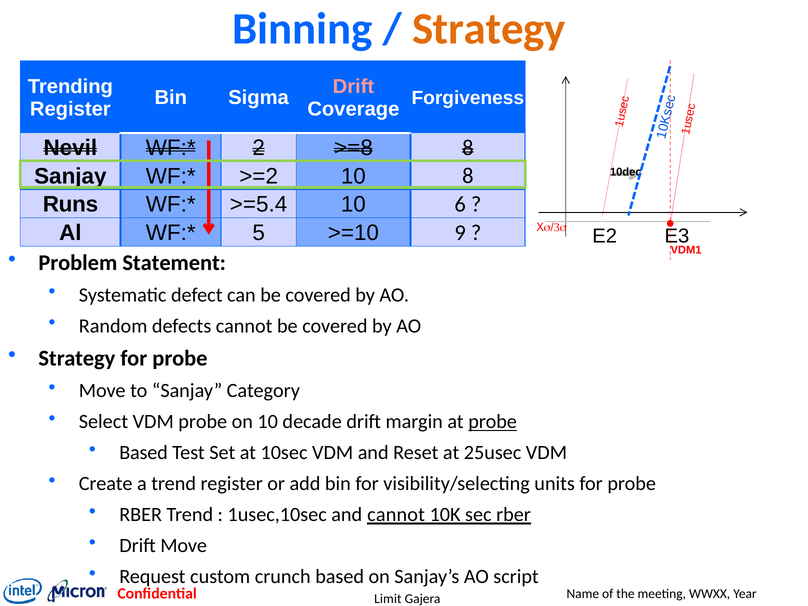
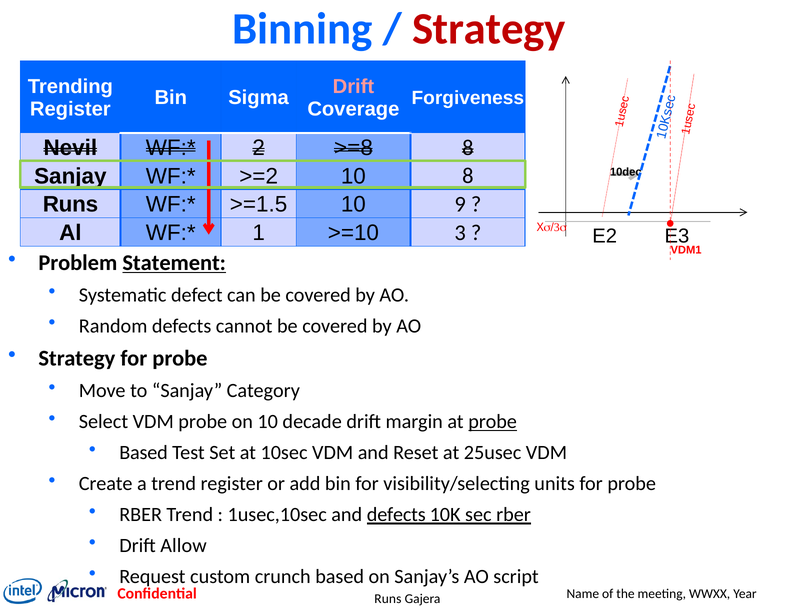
Strategy at (489, 29) colour: orange -> red
>=5.4: >=5.4 -> >=1.5
6: 6 -> 9
5 at (259, 233): 5 -> 1
9: 9 -> 3
Statement underline: none -> present
and cannot: cannot -> defects
Drift Move: Move -> Allow
Limit at (388, 599): Limit -> Runs
